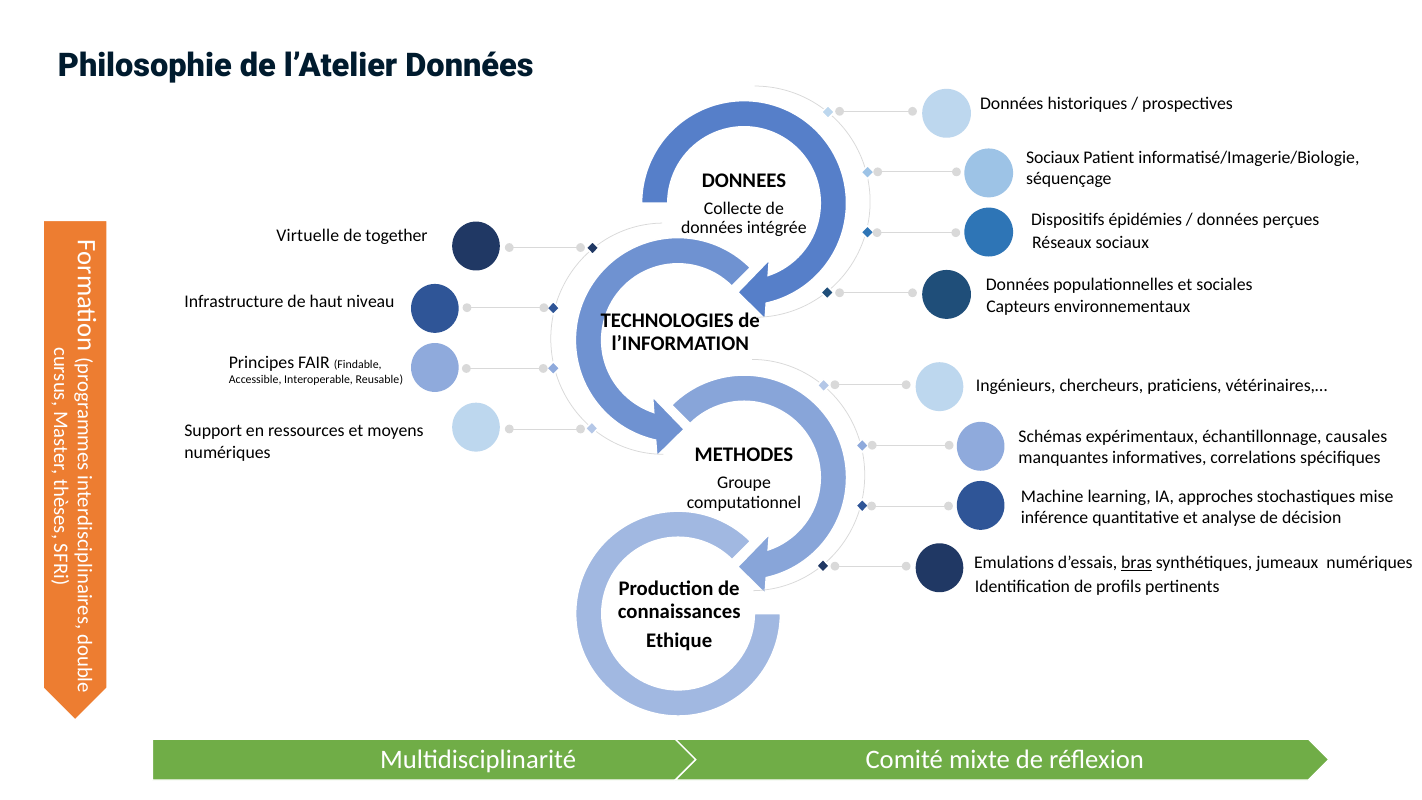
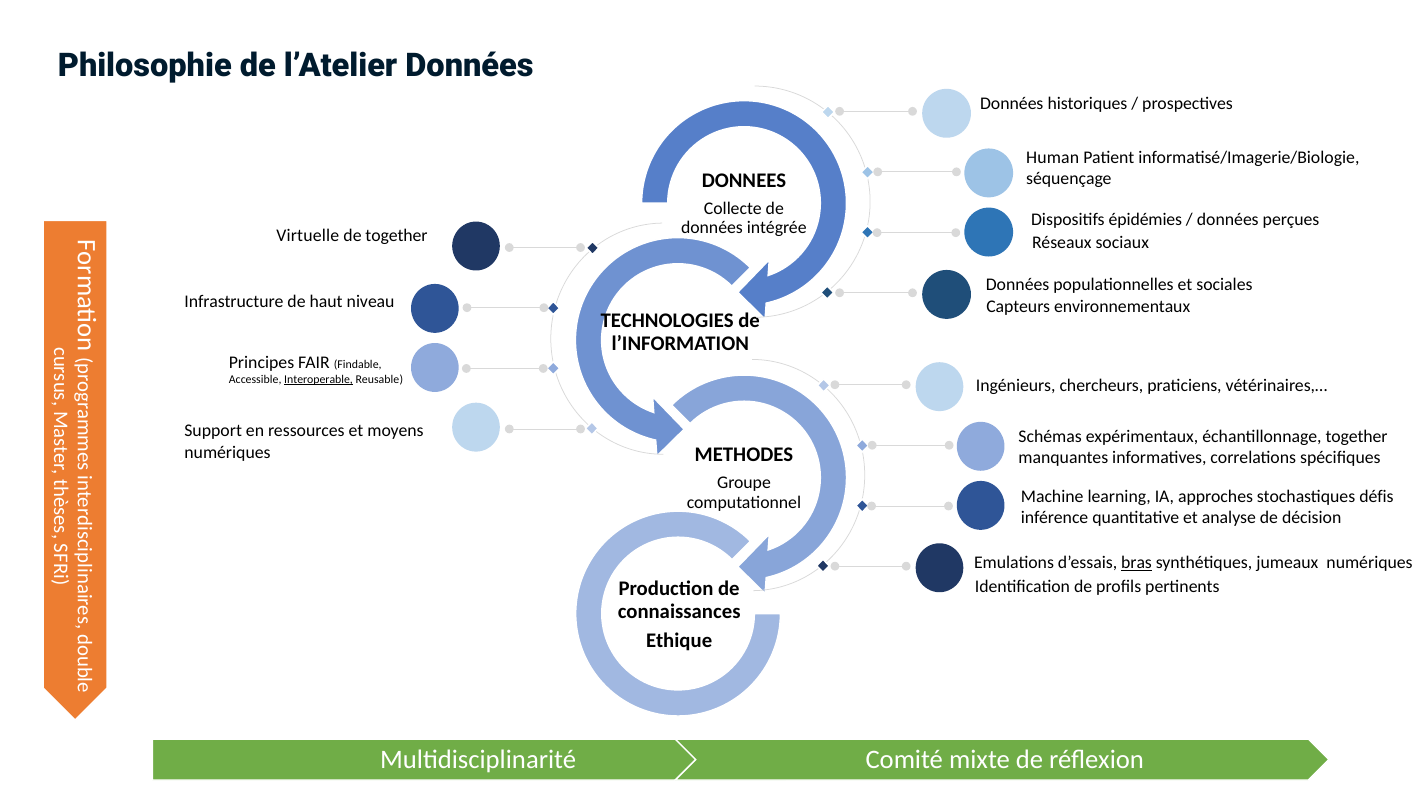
Sociaux at (1053, 158): Sociaux -> Human
Interoperable underline: none -> present
échantillonnage causales: causales -> together
mise: mise -> défis
